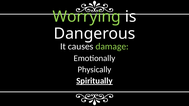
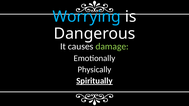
Worrying colour: light green -> light blue
